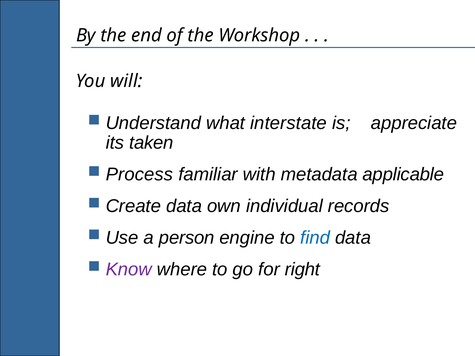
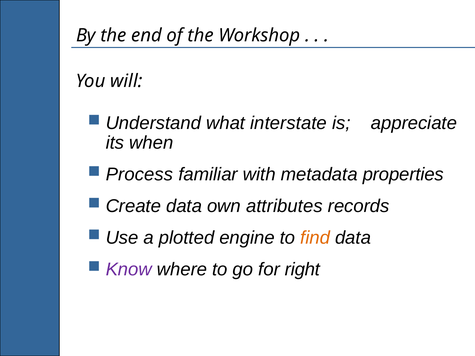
taken: taken -> when
applicable: applicable -> properties
individual: individual -> attributes
person: person -> plotted
find colour: blue -> orange
